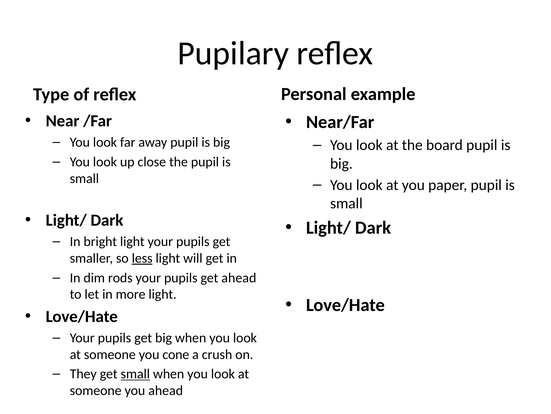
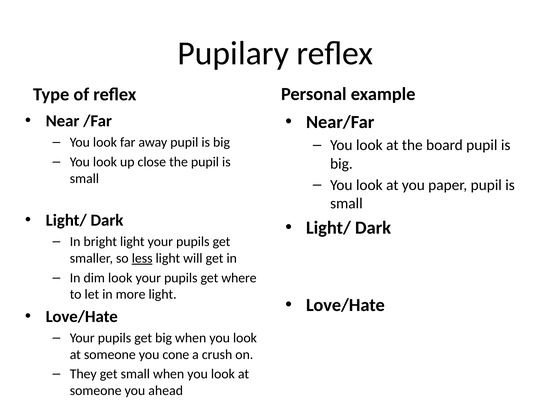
dim rods: rods -> look
get ahead: ahead -> where
small at (135, 373) underline: present -> none
